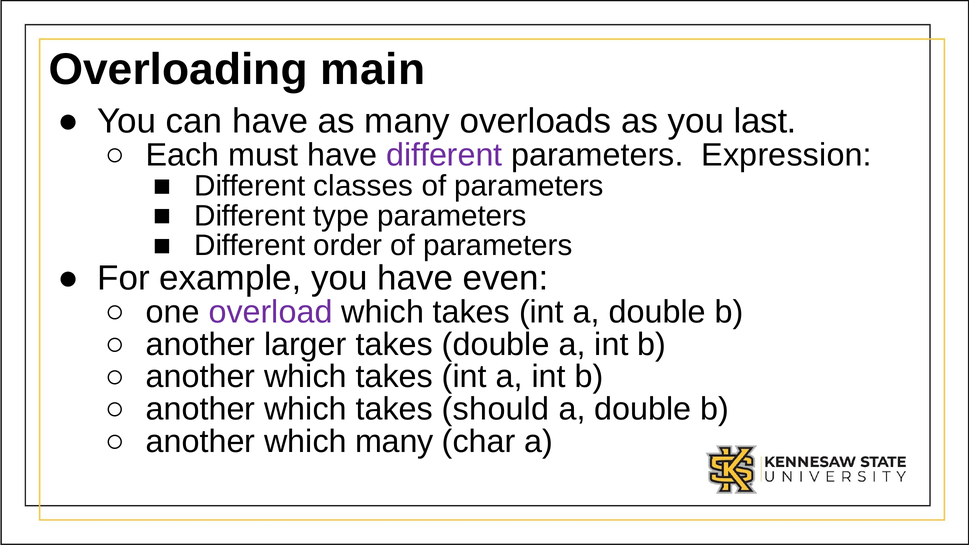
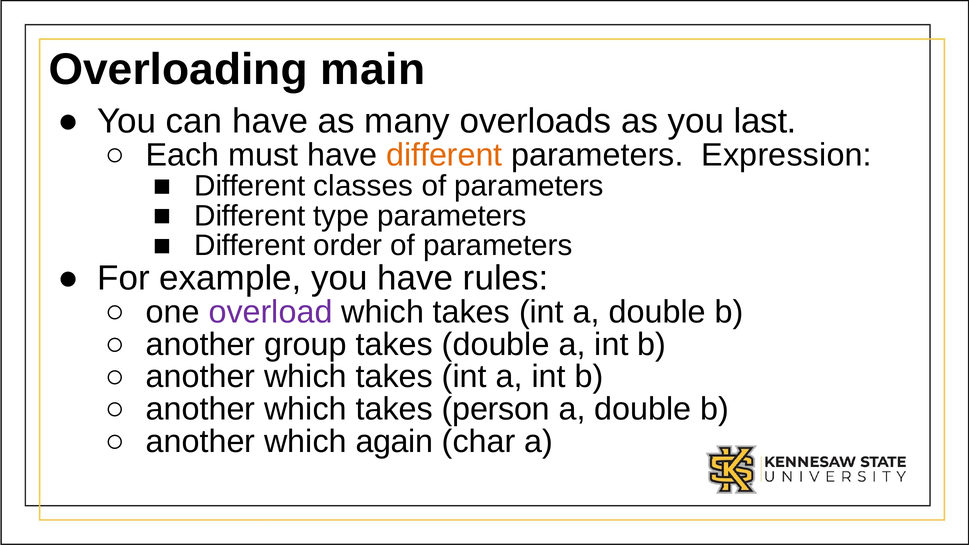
different at (444, 155) colour: purple -> orange
even: even -> rules
larger: larger -> group
should: should -> person
which many: many -> again
